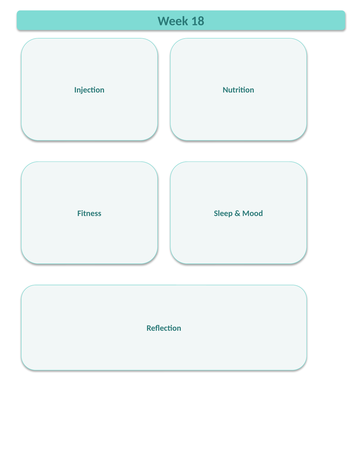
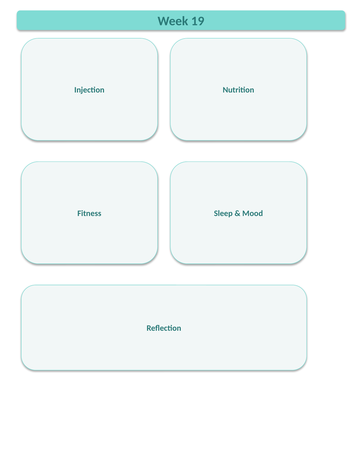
18: 18 -> 19
